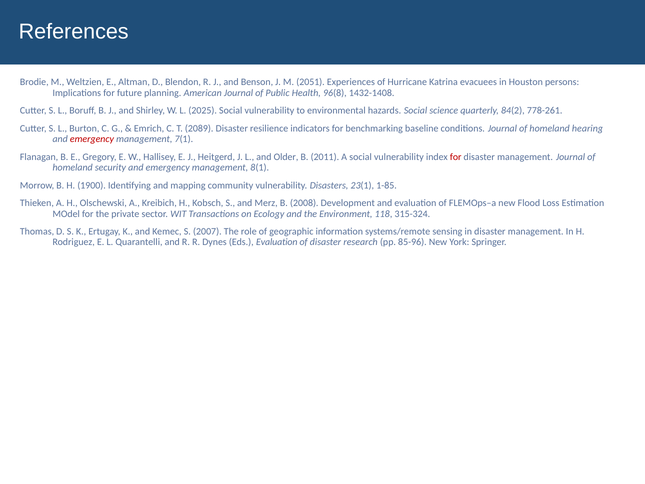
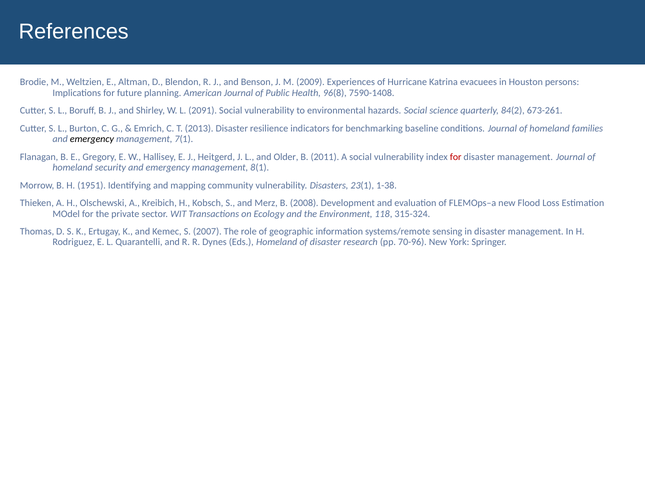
2051: 2051 -> 2009
1432-1408: 1432-1408 -> 7590-1408
2025: 2025 -> 2091
778-261: 778-261 -> 673-261
2089: 2089 -> 2013
hearing: hearing -> families
emergency at (92, 139) colour: red -> black
1900: 1900 -> 1951
1-85: 1-85 -> 1-38
Eds Evaluation: Evaluation -> Homeland
85-96: 85-96 -> 70-96
